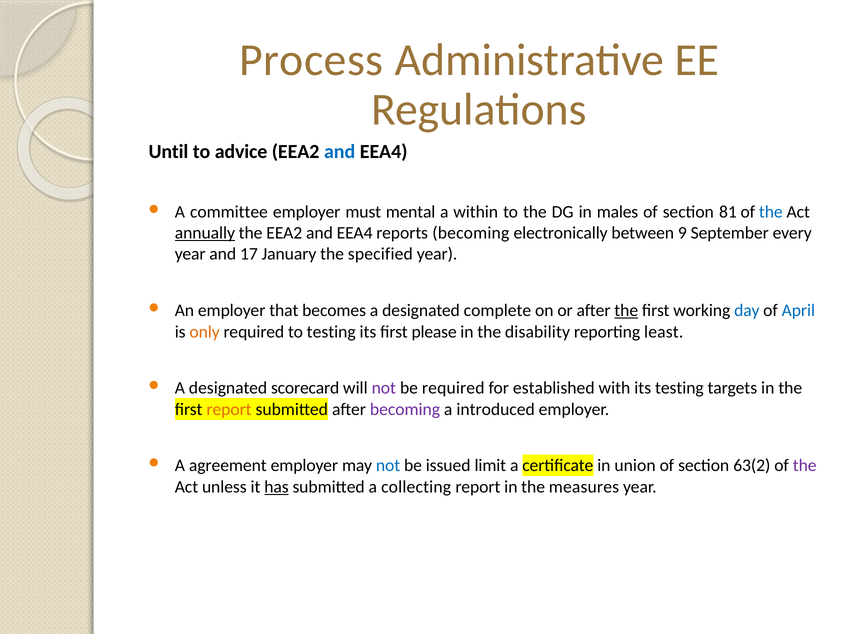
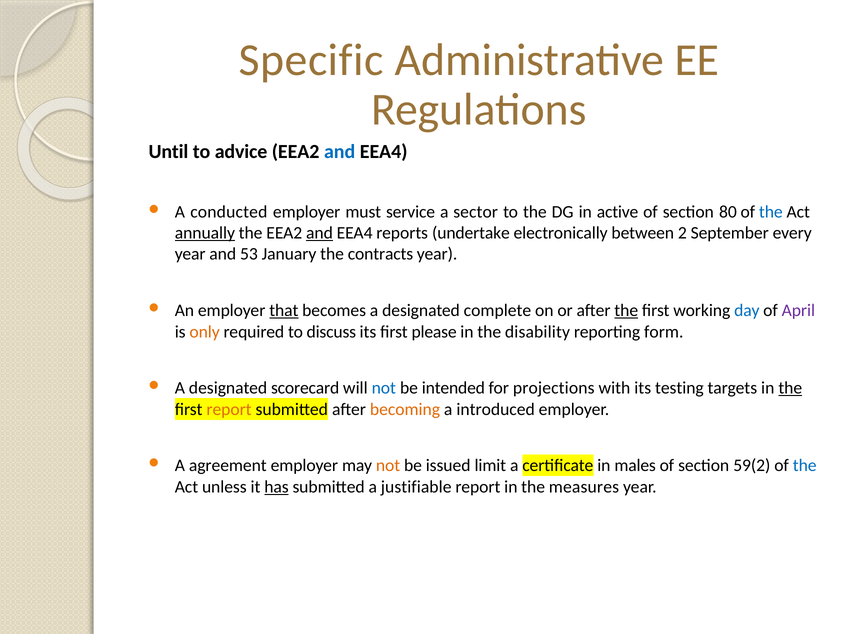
Process: Process -> Specific
committee: committee -> conducted
mental: mental -> service
within: within -> sector
males: males -> active
81: 81 -> 80
and at (319, 233) underline: none -> present
reports becoming: becoming -> undertake
9: 9 -> 2
17: 17 -> 53
specified: specified -> contracts
that underline: none -> present
April colour: blue -> purple
to testing: testing -> discuss
least: least -> form
not at (384, 388) colour: purple -> blue
be required: required -> intended
established: established -> projections
the at (790, 388) underline: none -> present
becoming at (405, 409) colour: purple -> orange
not at (388, 465) colour: blue -> orange
union: union -> males
63(2: 63(2 -> 59(2
the at (805, 465) colour: purple -> blue
collecting: collecting -> justifiable
